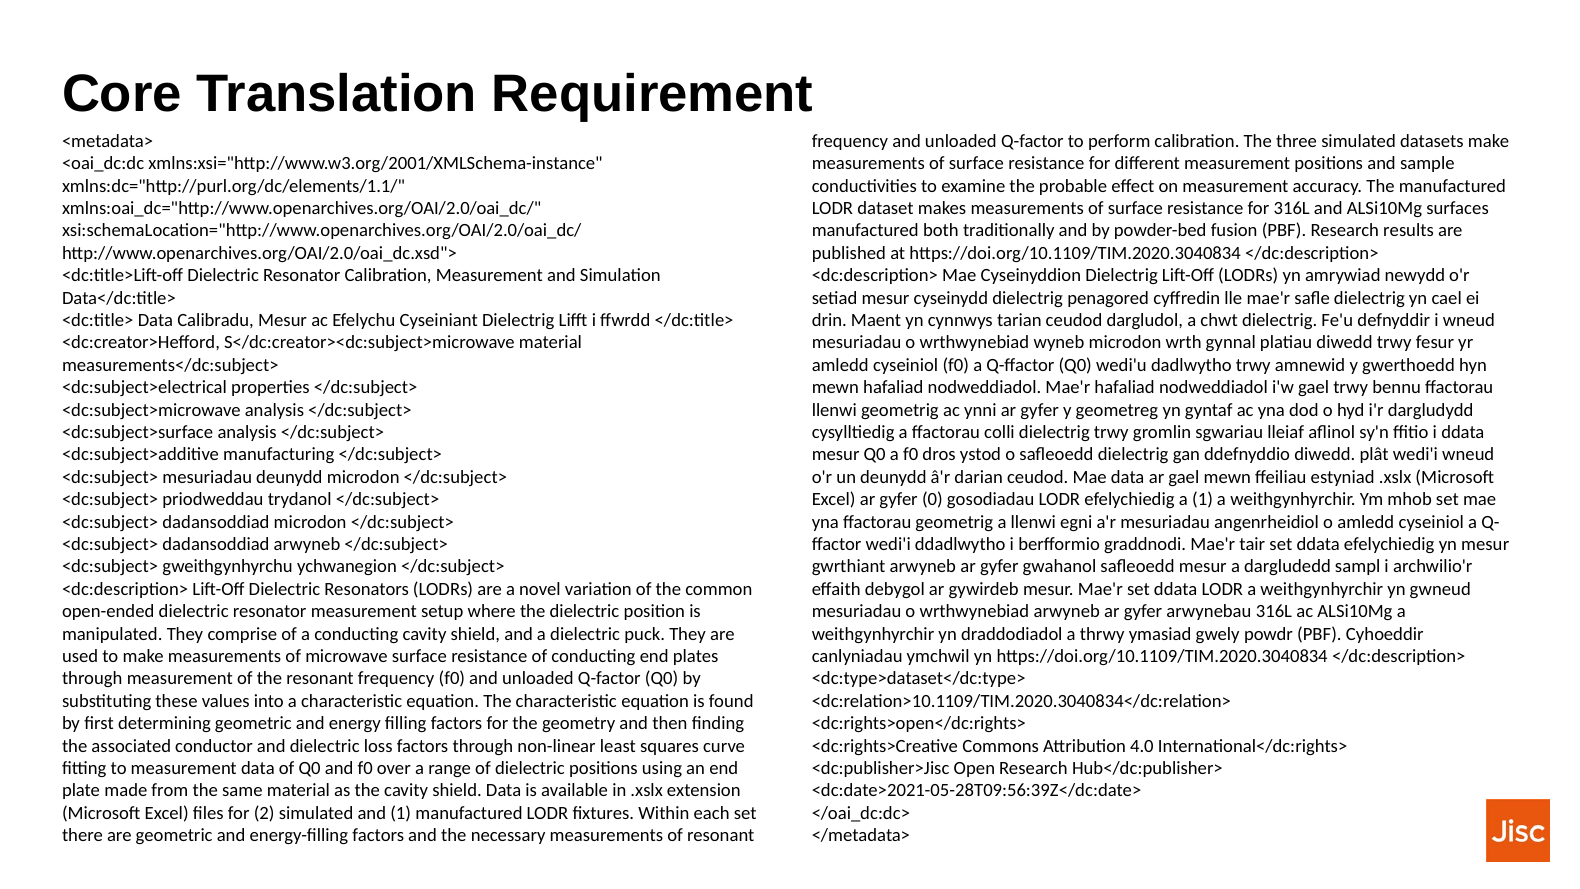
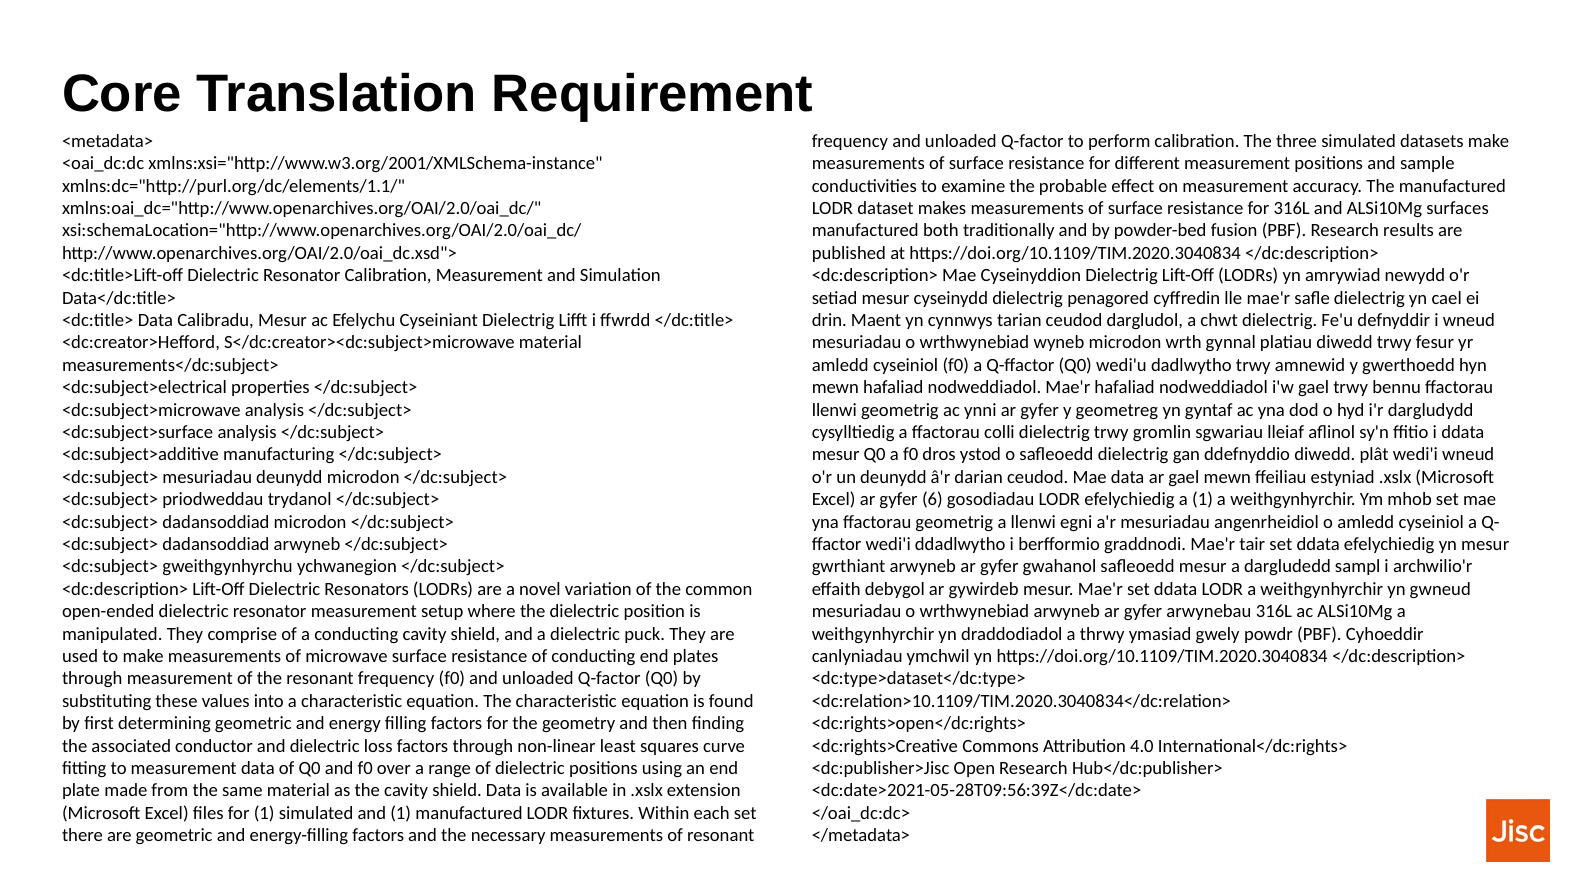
0: 0 -> 6
for 2: 2 -> 1
